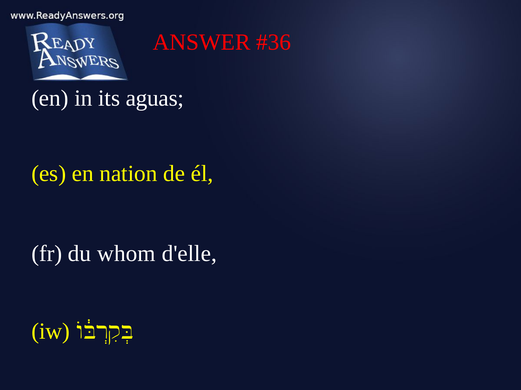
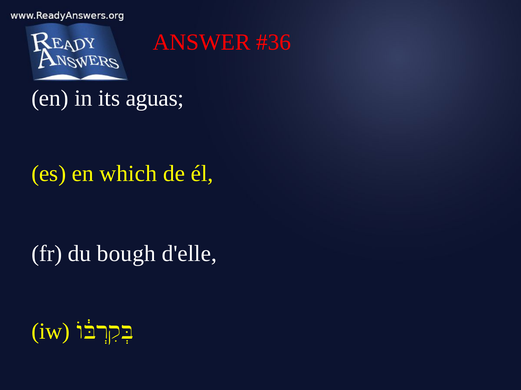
nation: nation -> which
whom: whom -> bough
